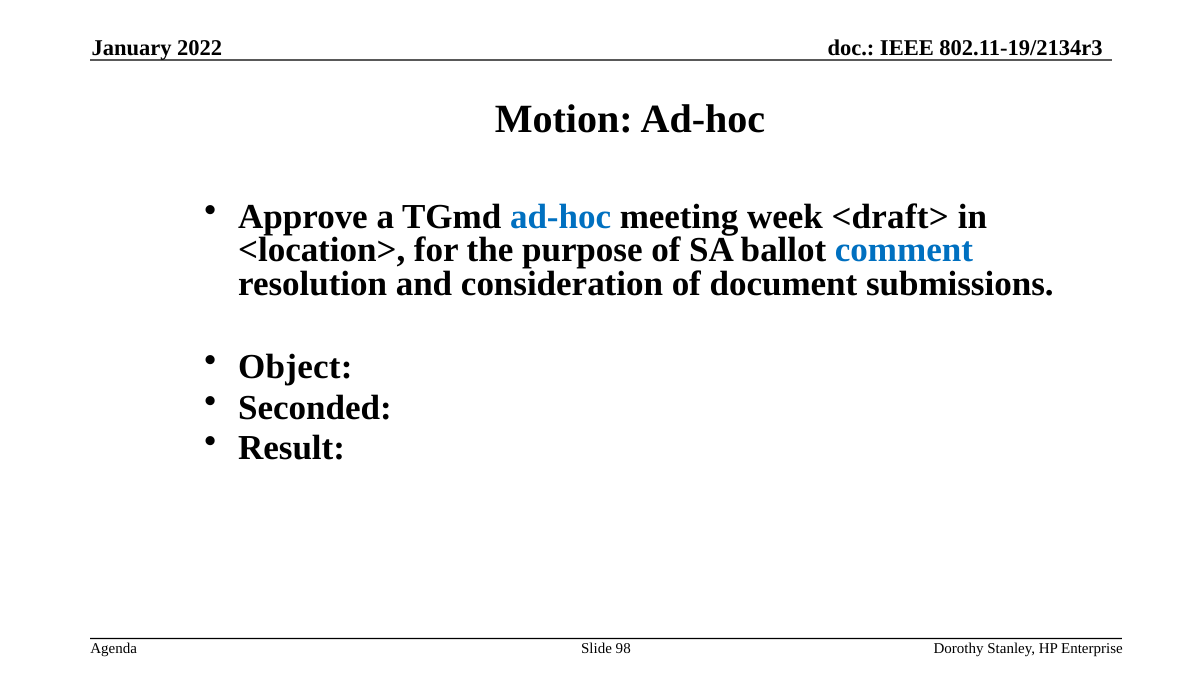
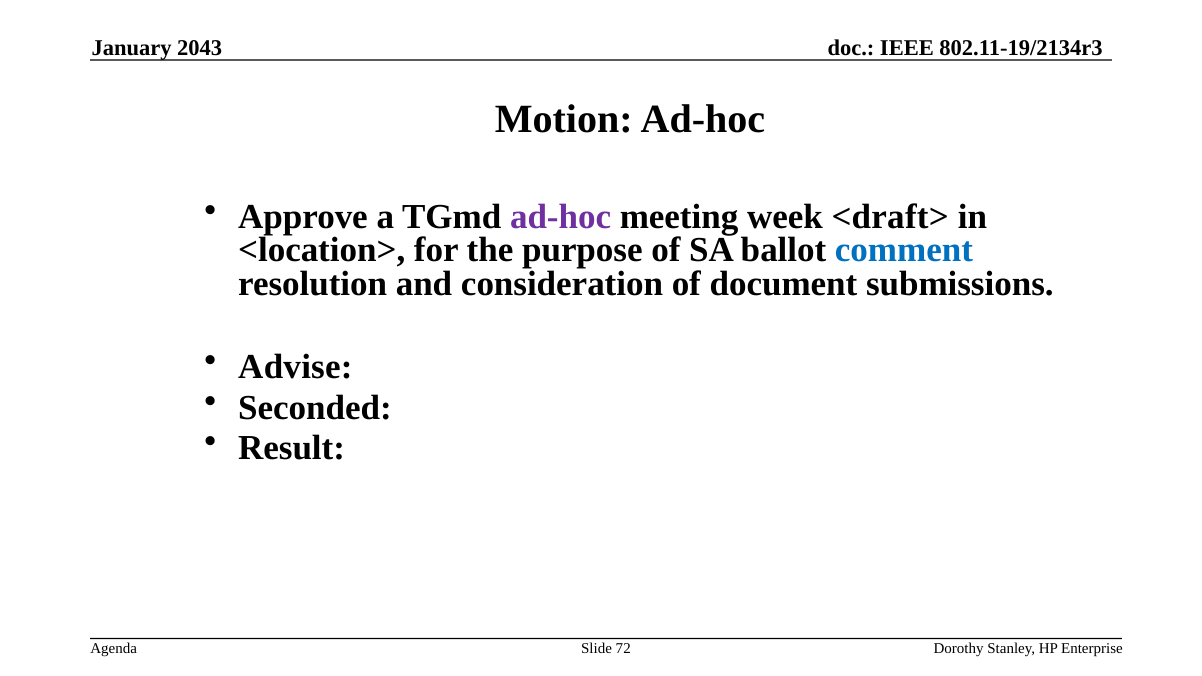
2022: 2022 -> 2043
ad-hoc at (561, 217) colour: blue -> purple
Object: Object -> Advise
98: 98 -> 72
